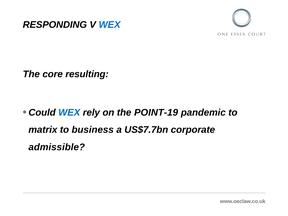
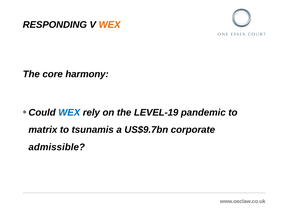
WEX at (110, 25) colour: blue -> orange
resulting: resulting -> harmony
POINT-19: POINT-19 -> LEVEL-19
business: business -> tsunamis
US$7.7bn: US$7.7bn -> US$9.7bn
